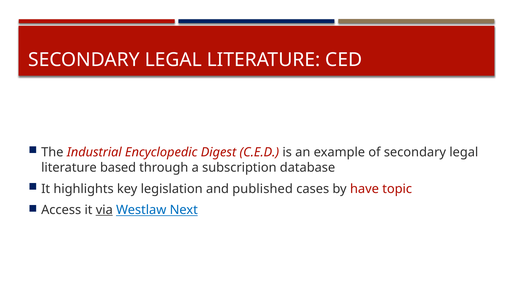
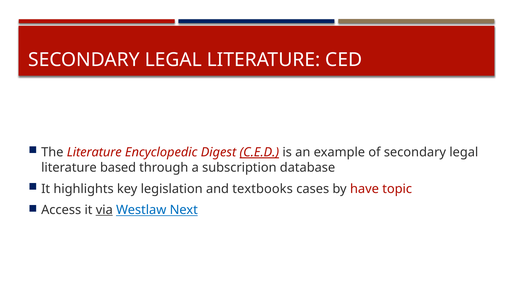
The Industrial: Industrial -> Literature
C.E.D underline: none -> present
published: published -> textbooks
